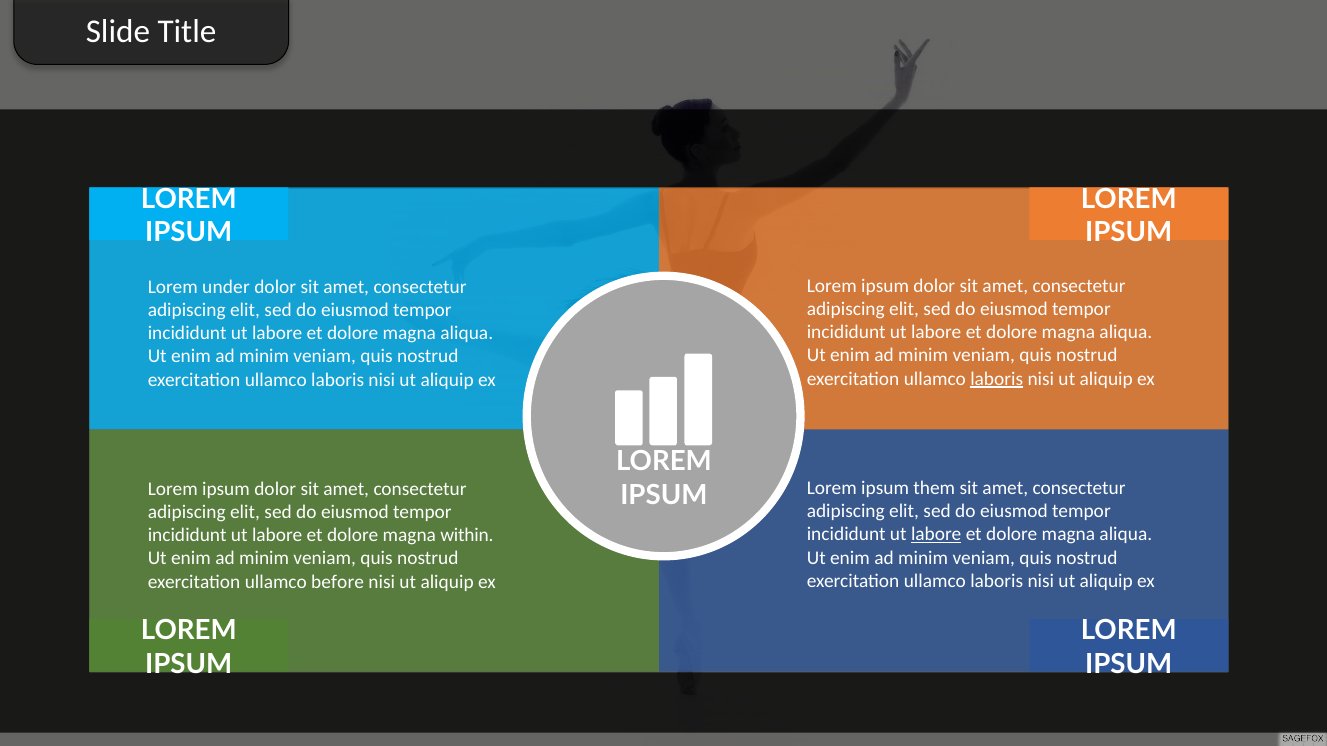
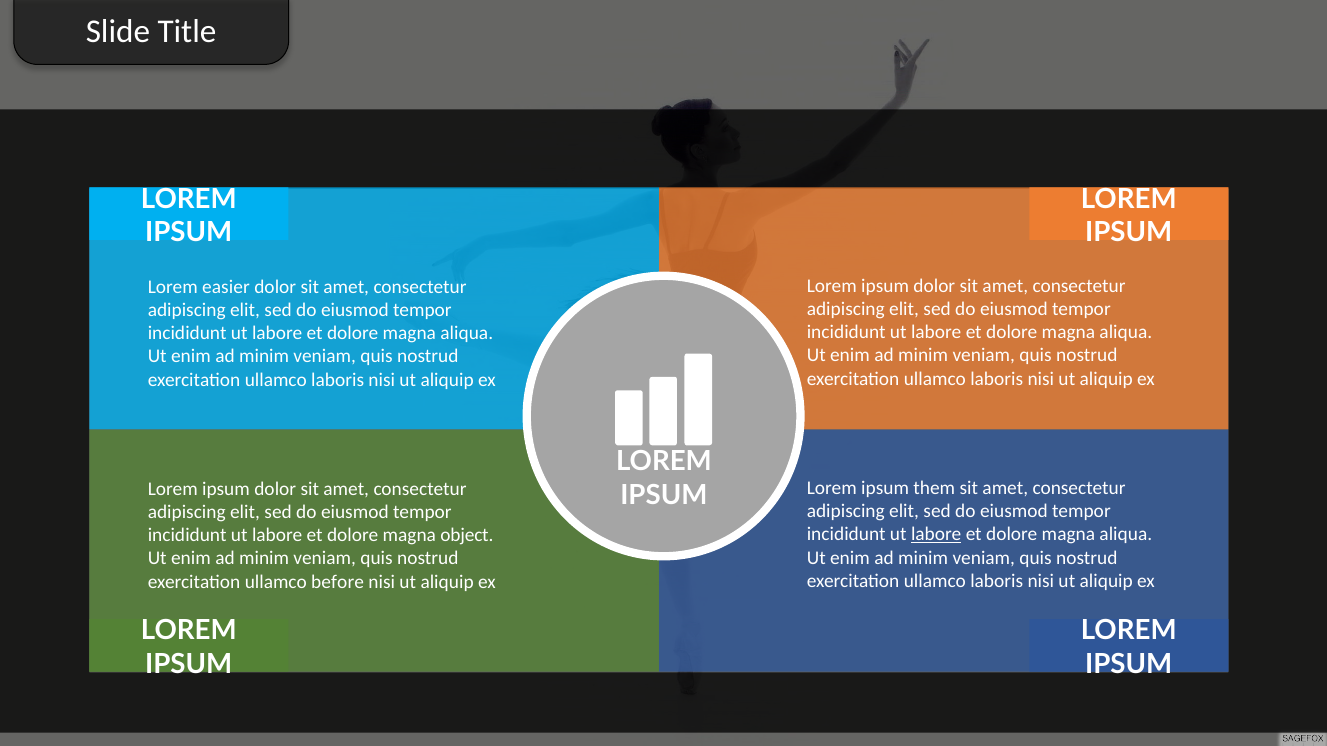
under: under -> easier
laboris at (997, 379) underline: present -> none
within: within -> object
